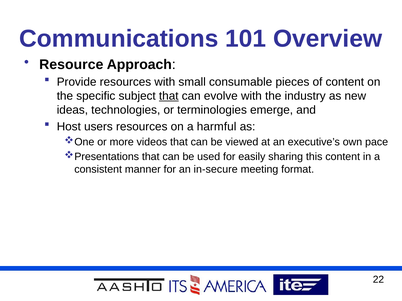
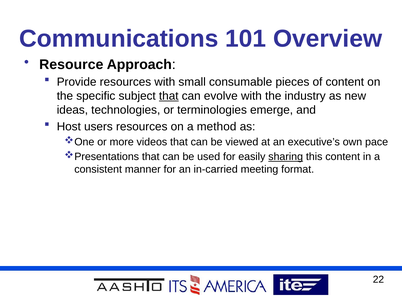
harmful: harmful -> method
sharing underline: none -> present
in-secure: in-secure -> in-carried
